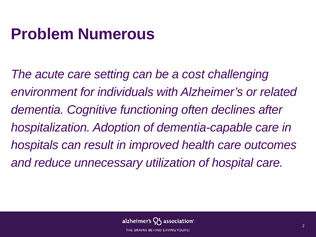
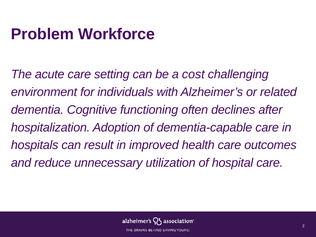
Numerous: Numerous -> Workforce
